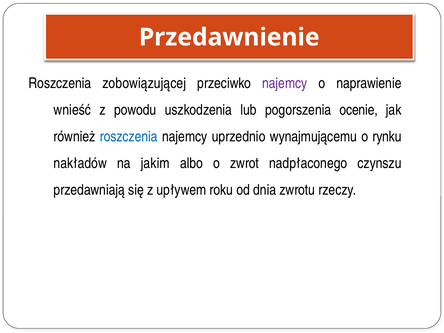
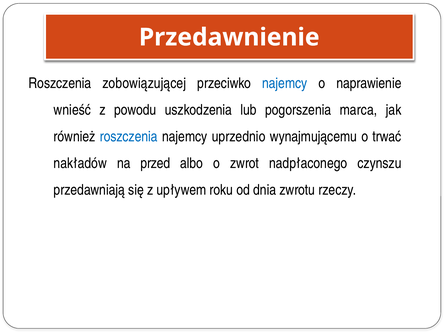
najemcy at (285, 83) colour: purple -> blue
ocenie: ocenie -> marca
rynku: rynku -> trwać
jakim: jakim -> przed
